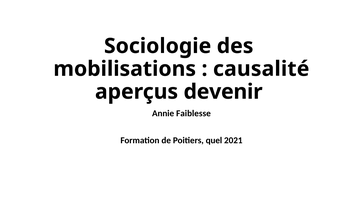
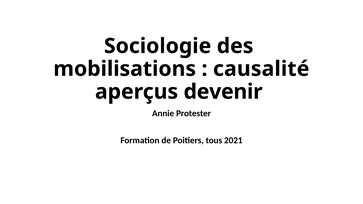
Faiblesse: Faiblesse -> Protester
quel: quel -> tous
